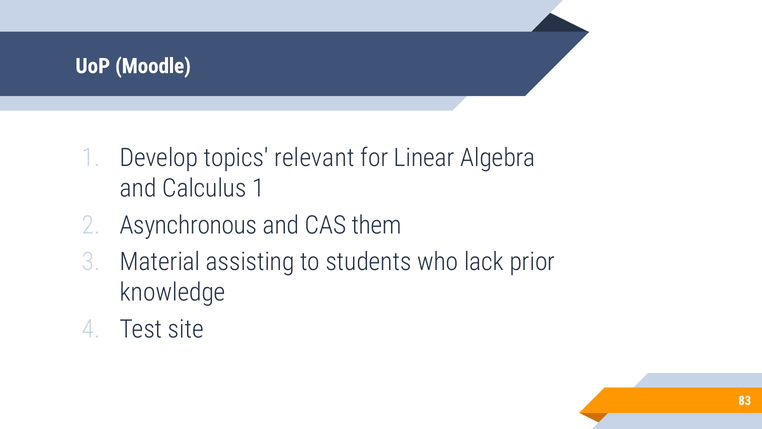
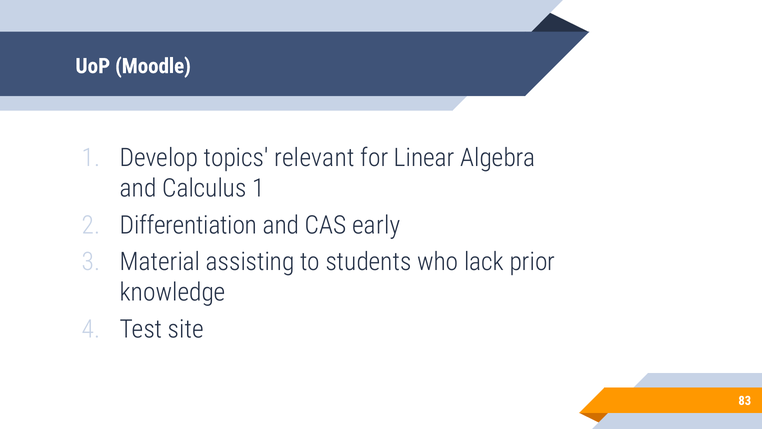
Asynchronous: Asynchronous -> Differentiation
them: them -> early
